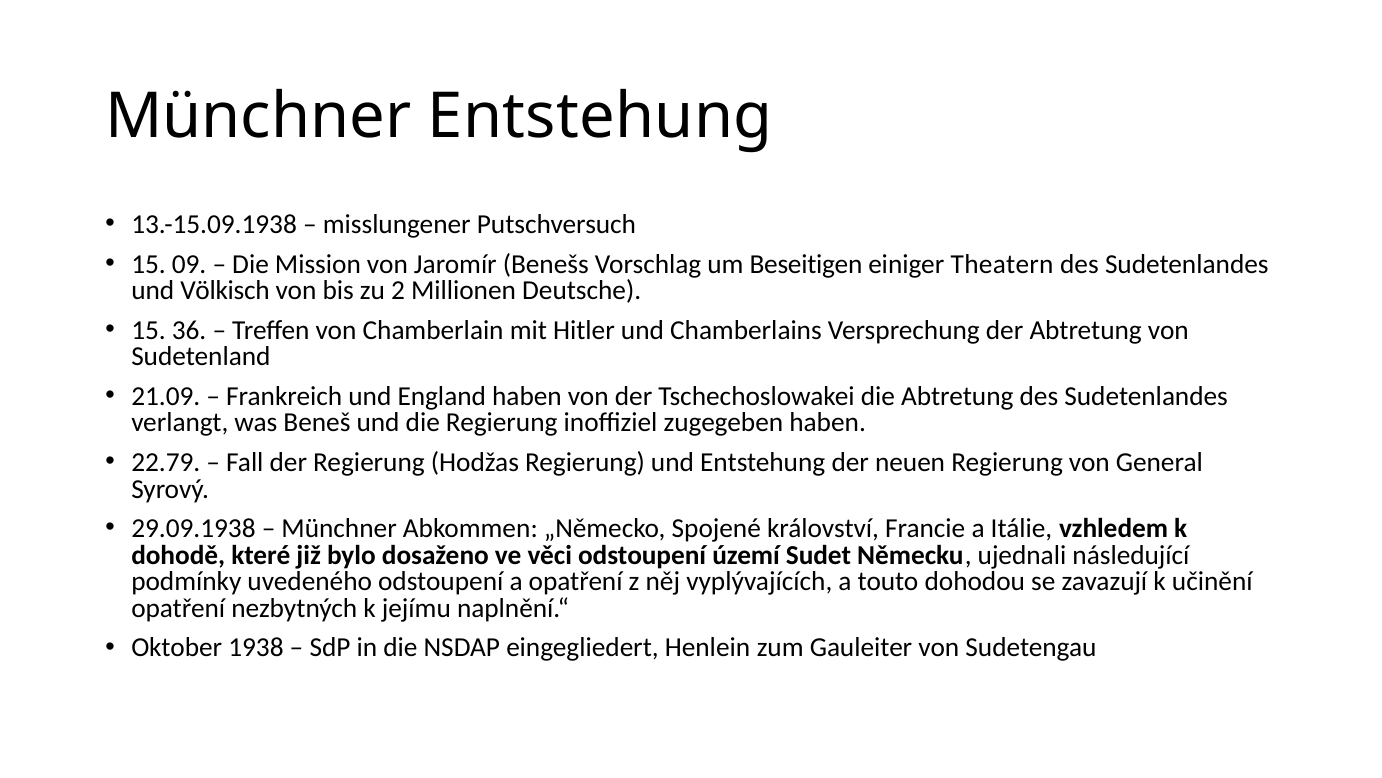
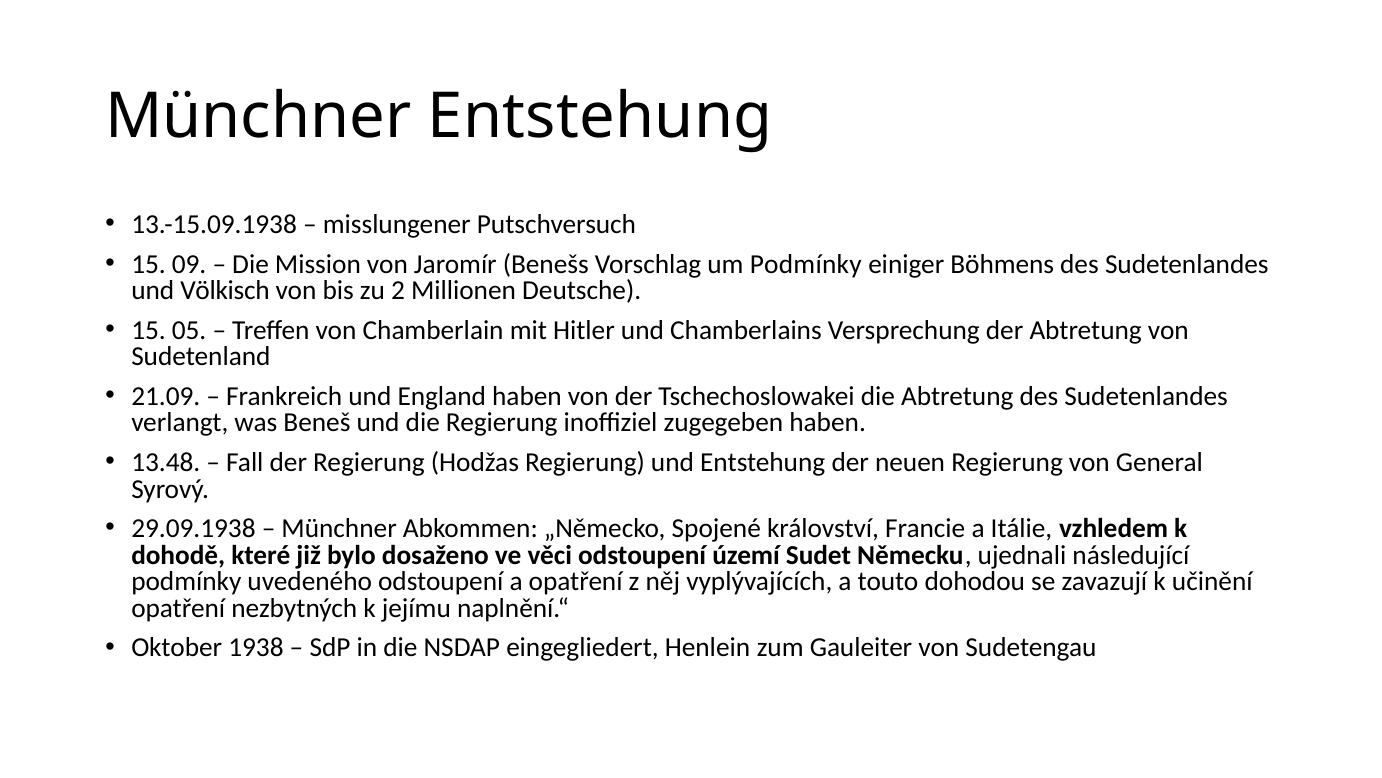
um Beseitigen: Beseitigen -> Podmínky
Theatern: Theatern -> Böhmens
36: 36 -> 05
22.79: 22.79 -> 13.48
